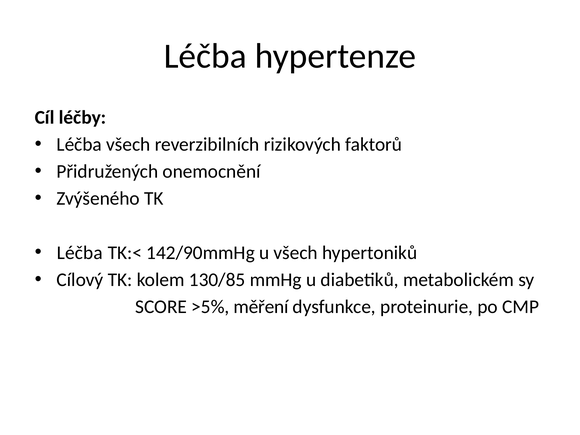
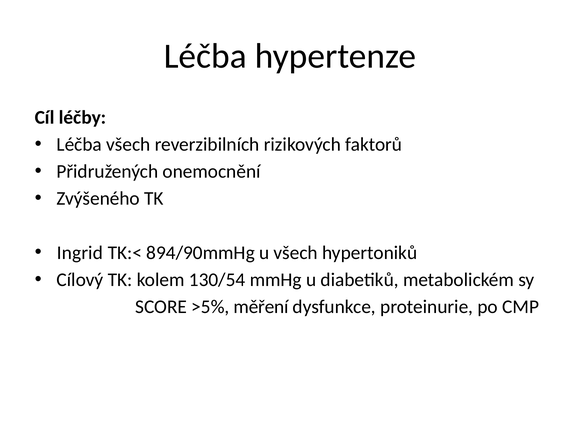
Léčba at (80, 253): Léčba -> Ingrid
142/90mmHg: 142/90mmHg -> 894/90mmHg
130/85: 130/85 -> 130/54
